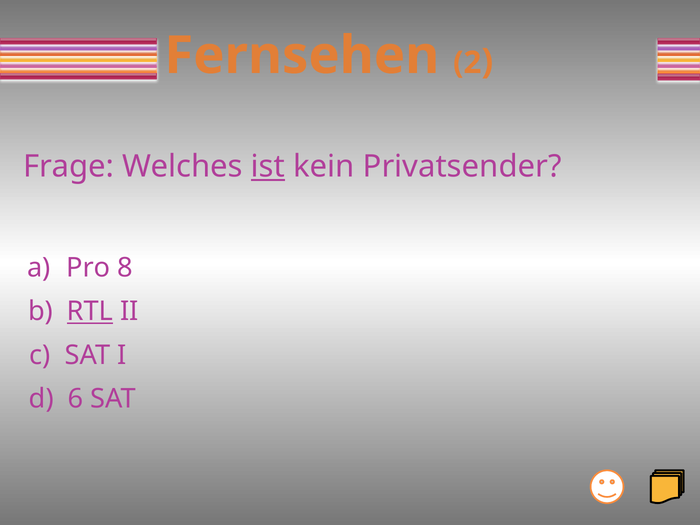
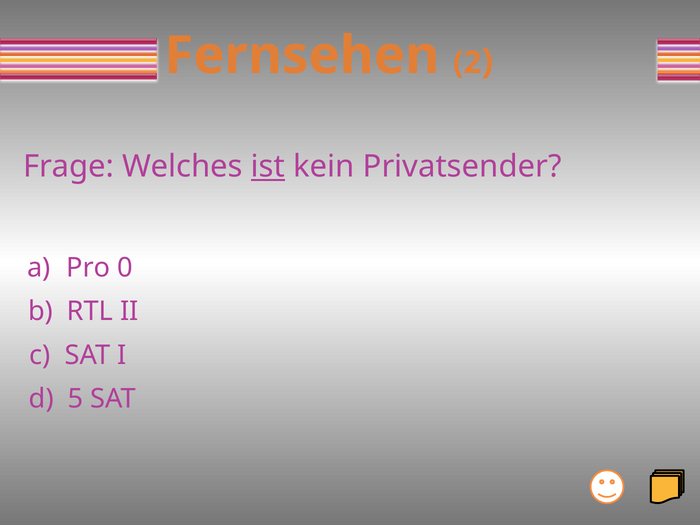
8: 8 -> 0
RTL underline: present -> none
6: 6 -> 5
